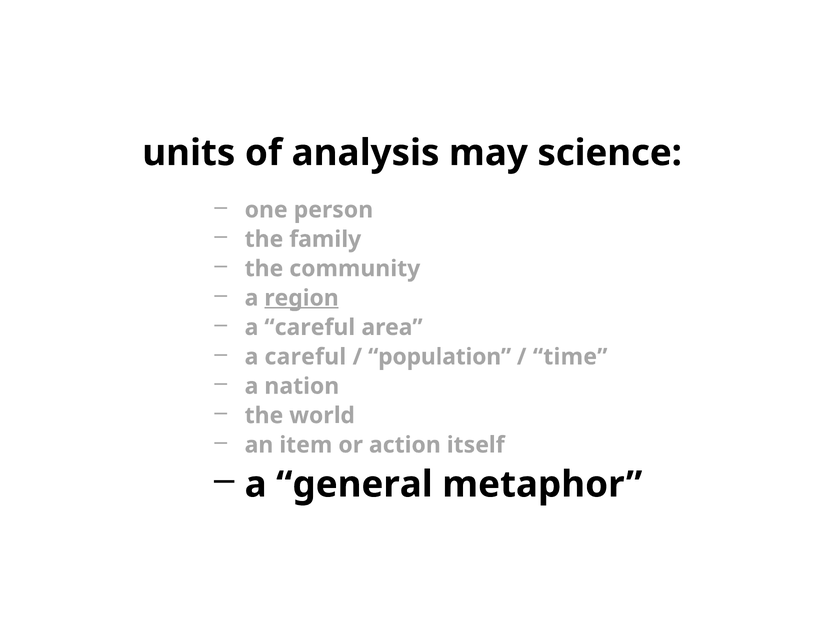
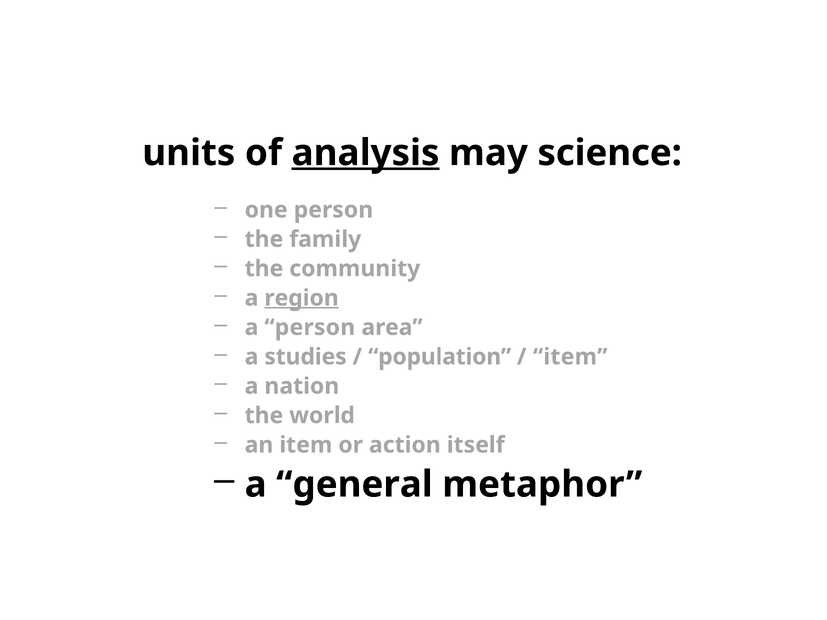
analysis underline: none -> present
careful at (310, 328): careful -> person
careful at (305, 357): careful -> studies
time at (570, 357): time -> item
